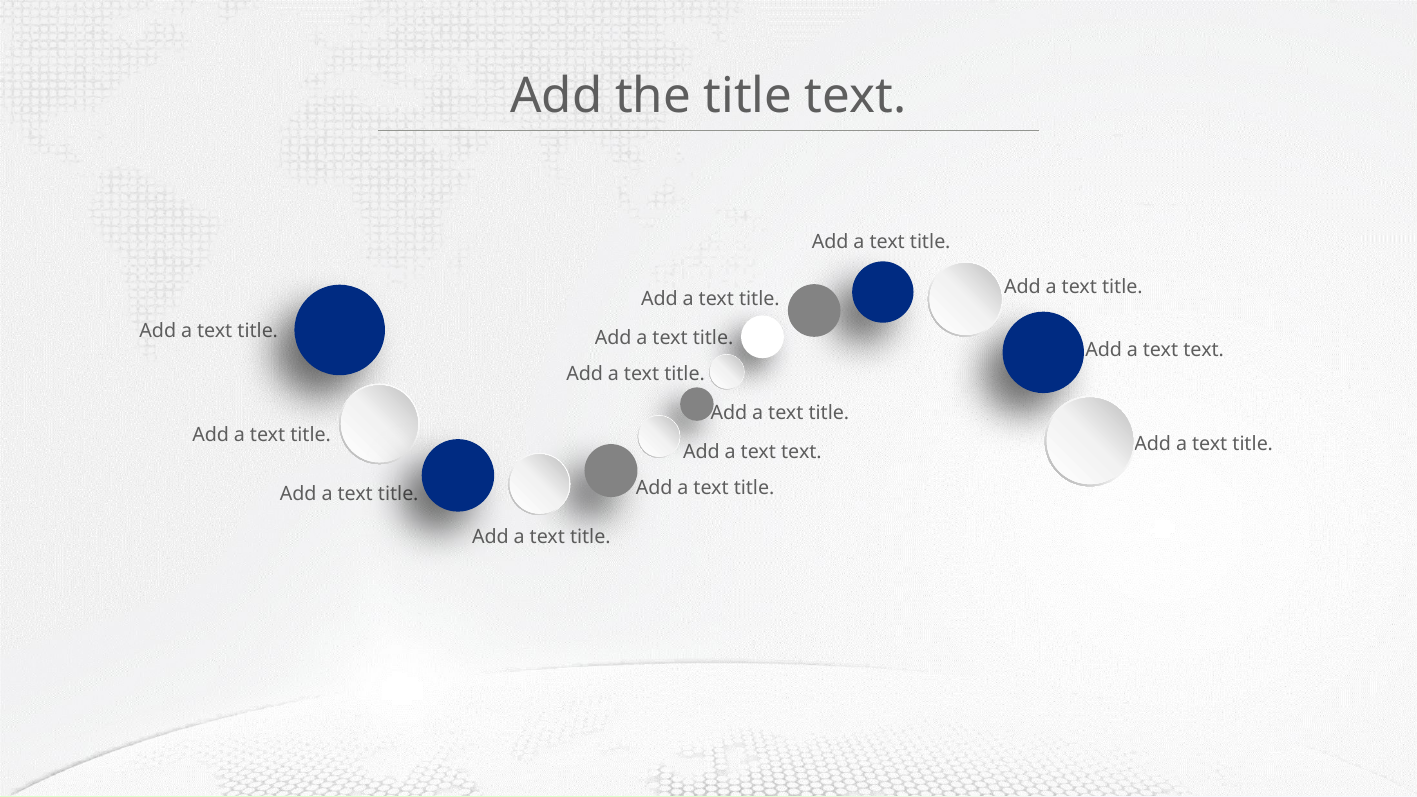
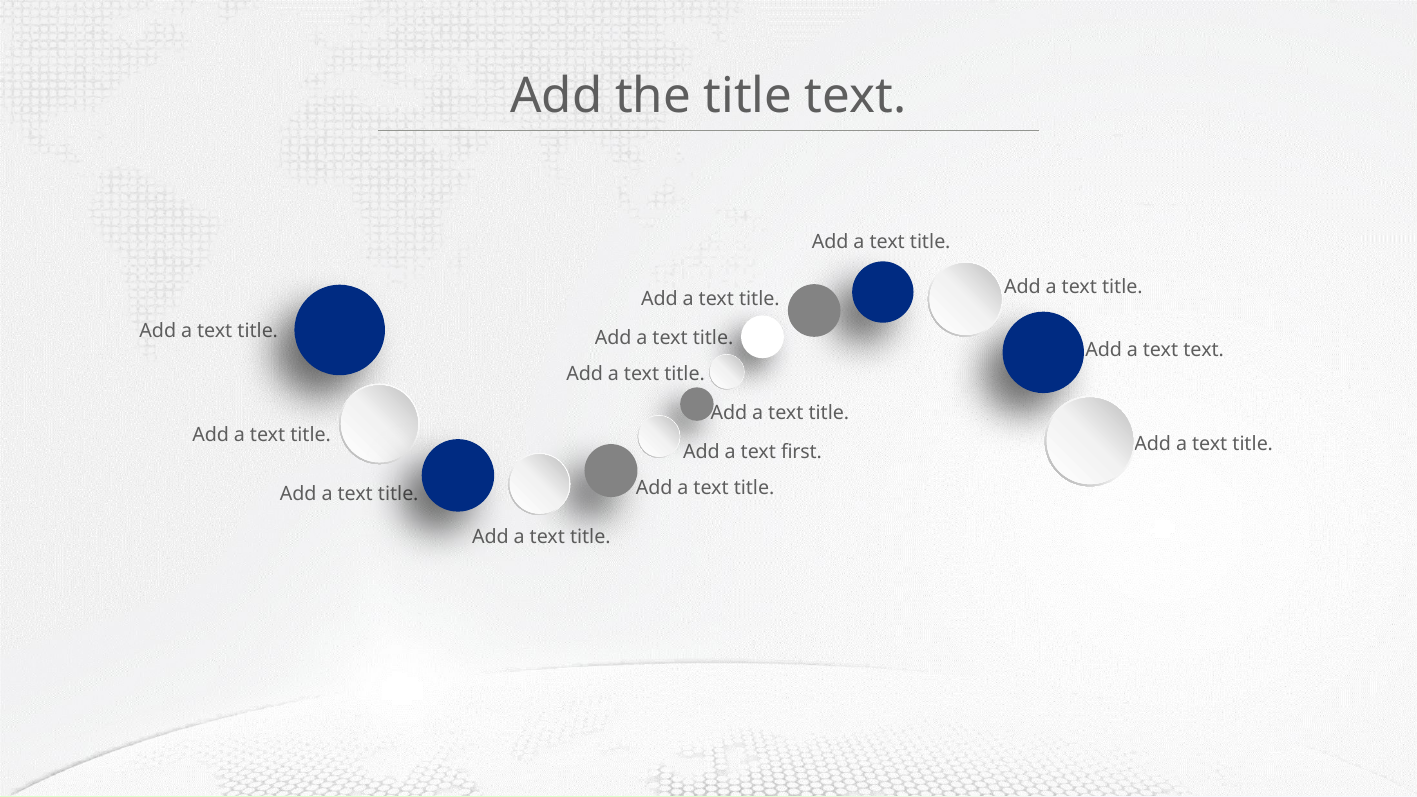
text at (801, 452): text -> first
